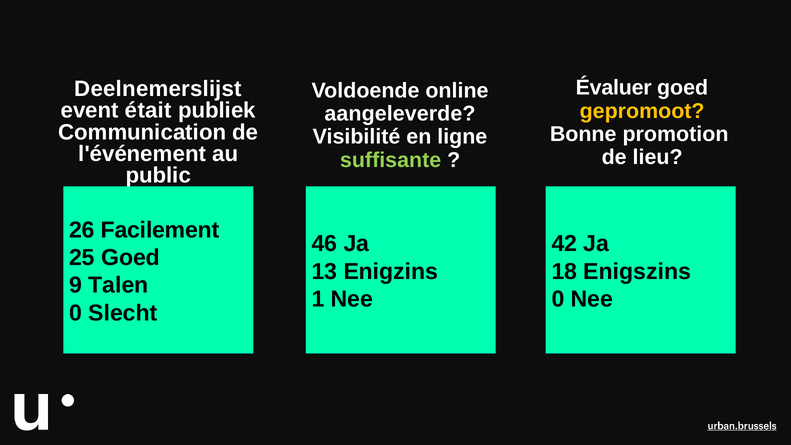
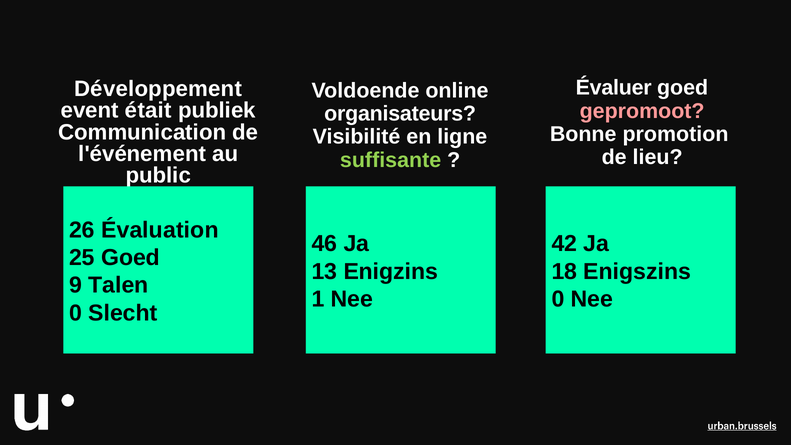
Deelnemerslijst: Deelnemerslijst -> Développement
gepromoot colour: yellow -> pink
aangeleverde: aangeleverde -> organisateurs
Facilement: Facilement -> Évaluation
